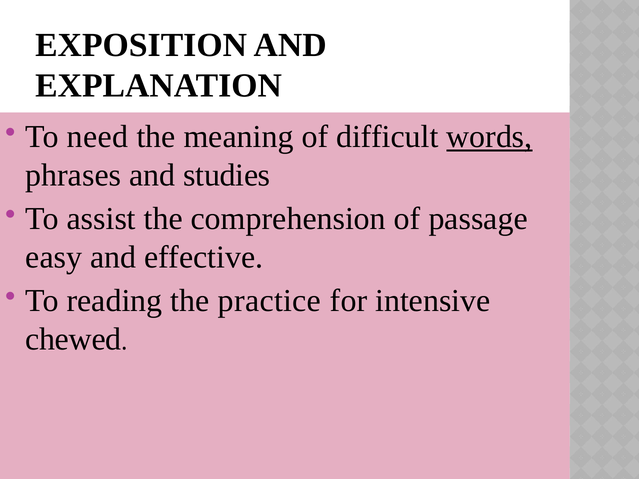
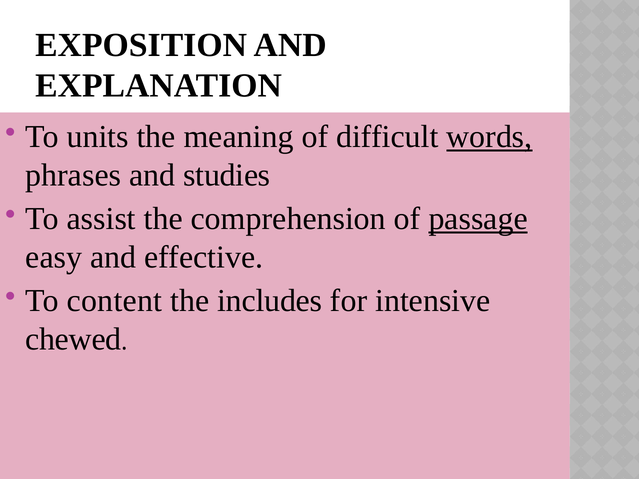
need: need -> units
passage underline: none -> present
reading: reading -> content
practice: practice -> includes
